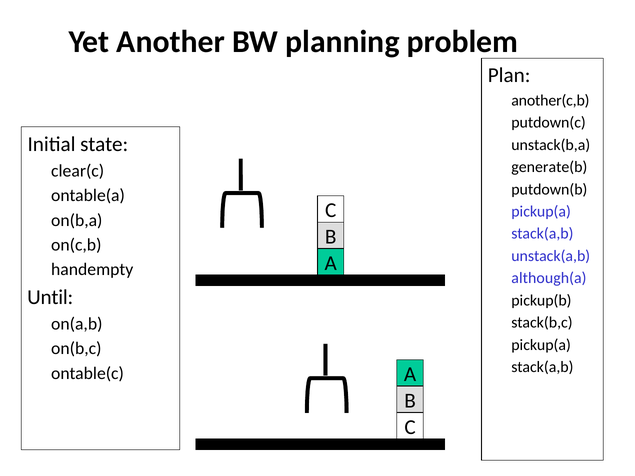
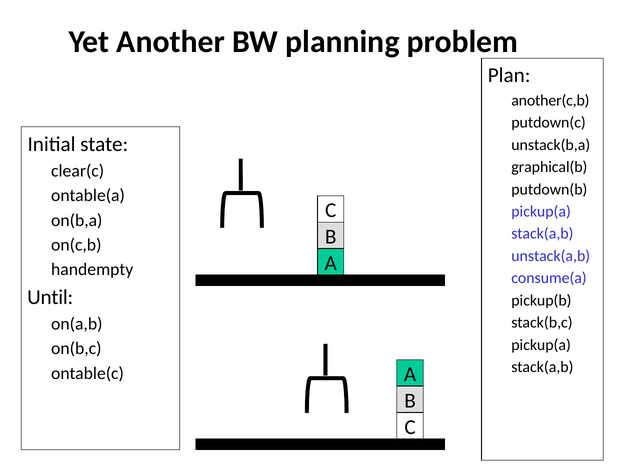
generate(b: generate(b -> graphical(b
although(a: although(a -> consume(a
